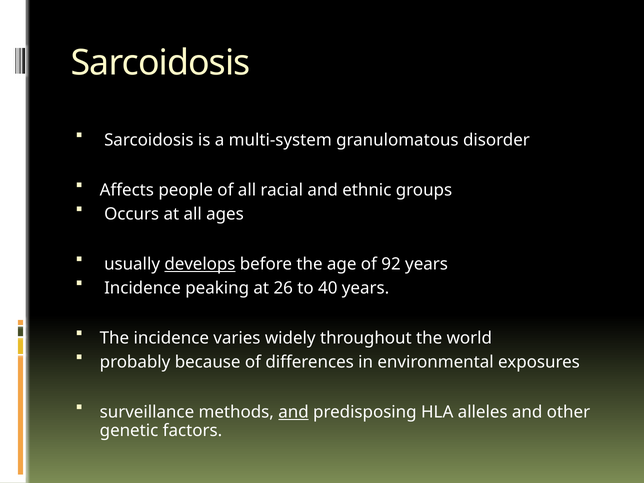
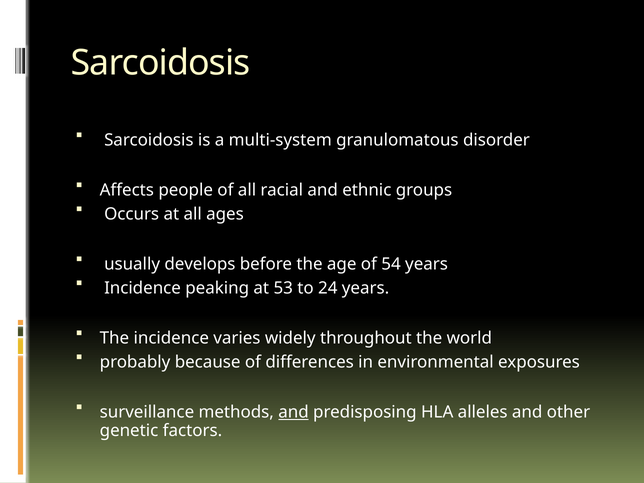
develops underline: present -> none
92: 92 -> 54
26: 26 -> 53
40: 40 -> 24
